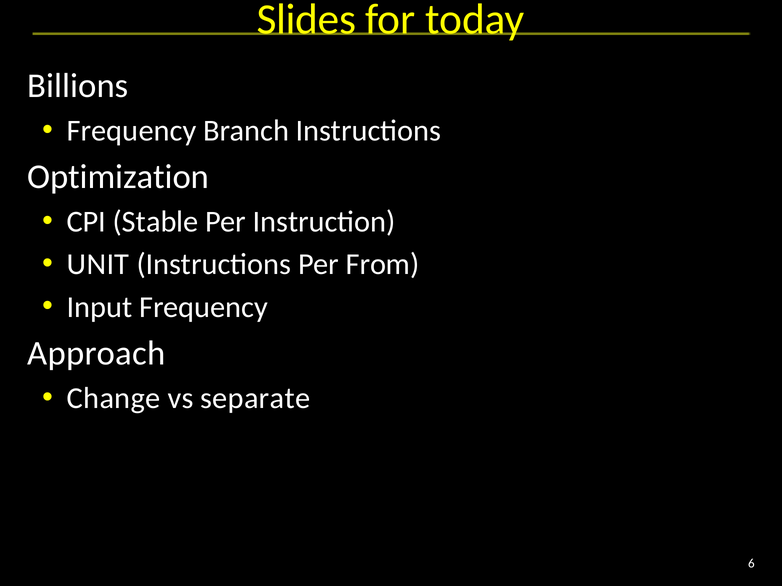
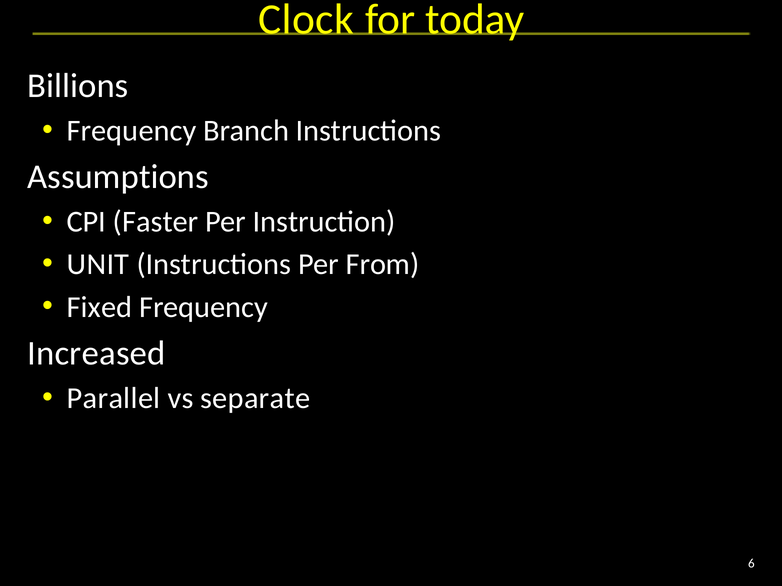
Slides: Slides -> Clock
Optimization: Optimization -> Assumptions
Stable: Stable -> Faster
Input: Input -> Fixed
Approach: Approach -> Increased
Change: Change -> Parallel
